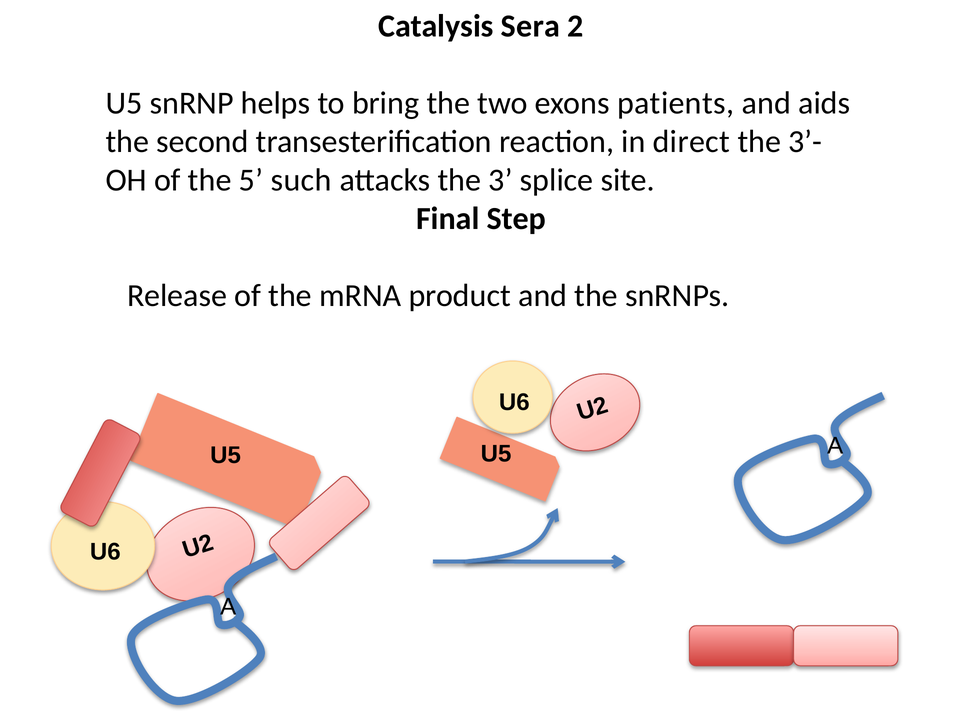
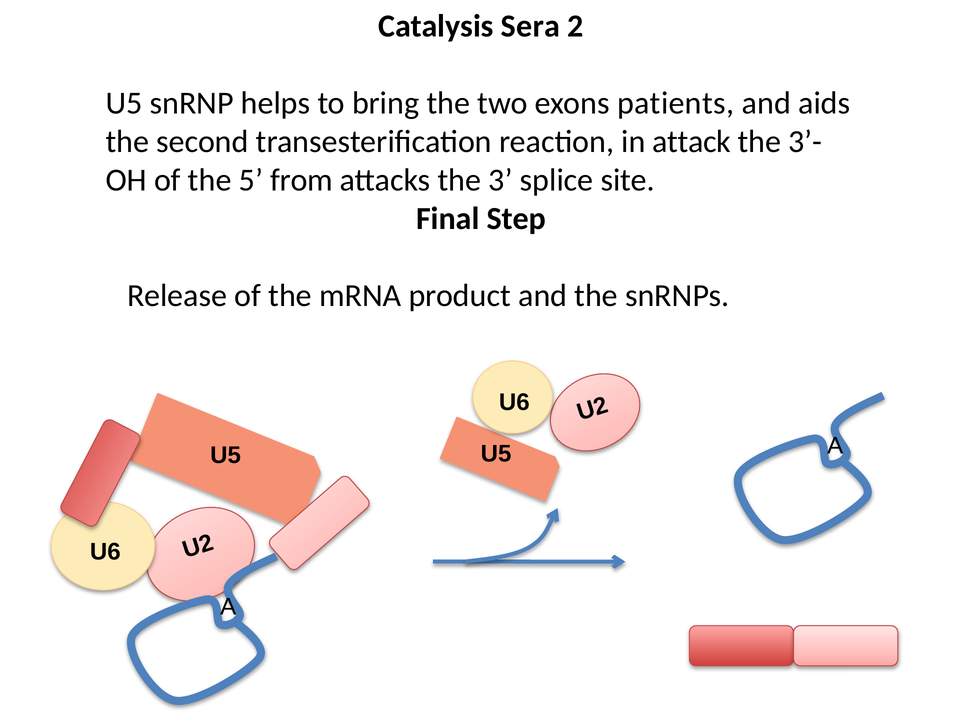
direct: direct -> attack
such: such -> from
